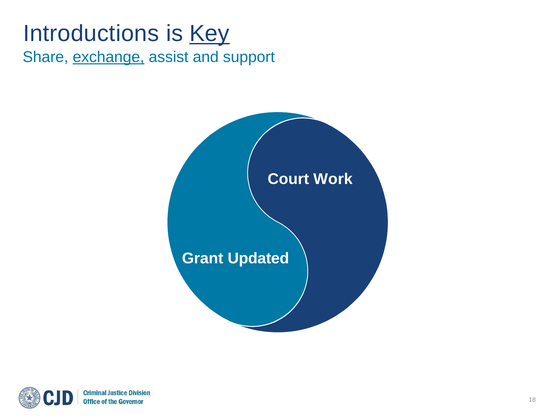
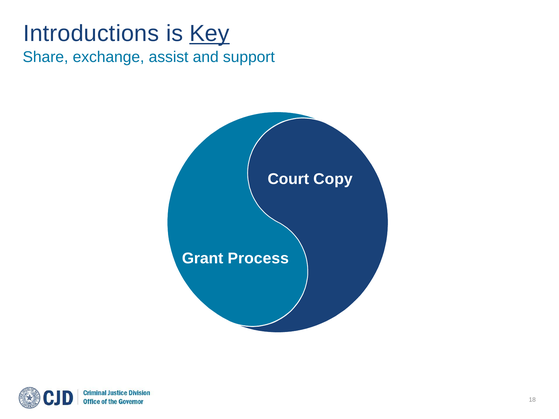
exchange underline: present -> none
Work: Work -> Copy
Updated: Updated -> Process
